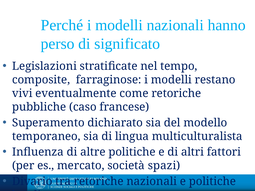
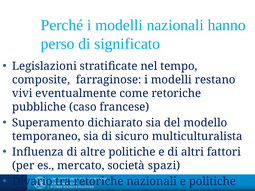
lingua: lingua -> sicuro
